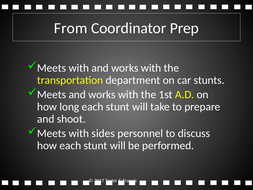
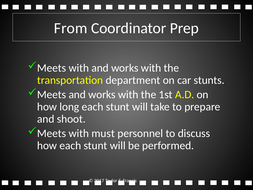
sides: sides -> must
